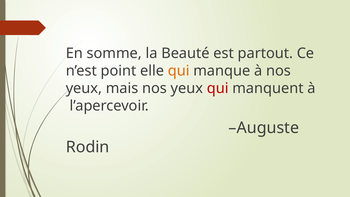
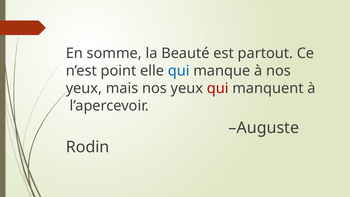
qui at (179, 71) colour: orange -> blue
